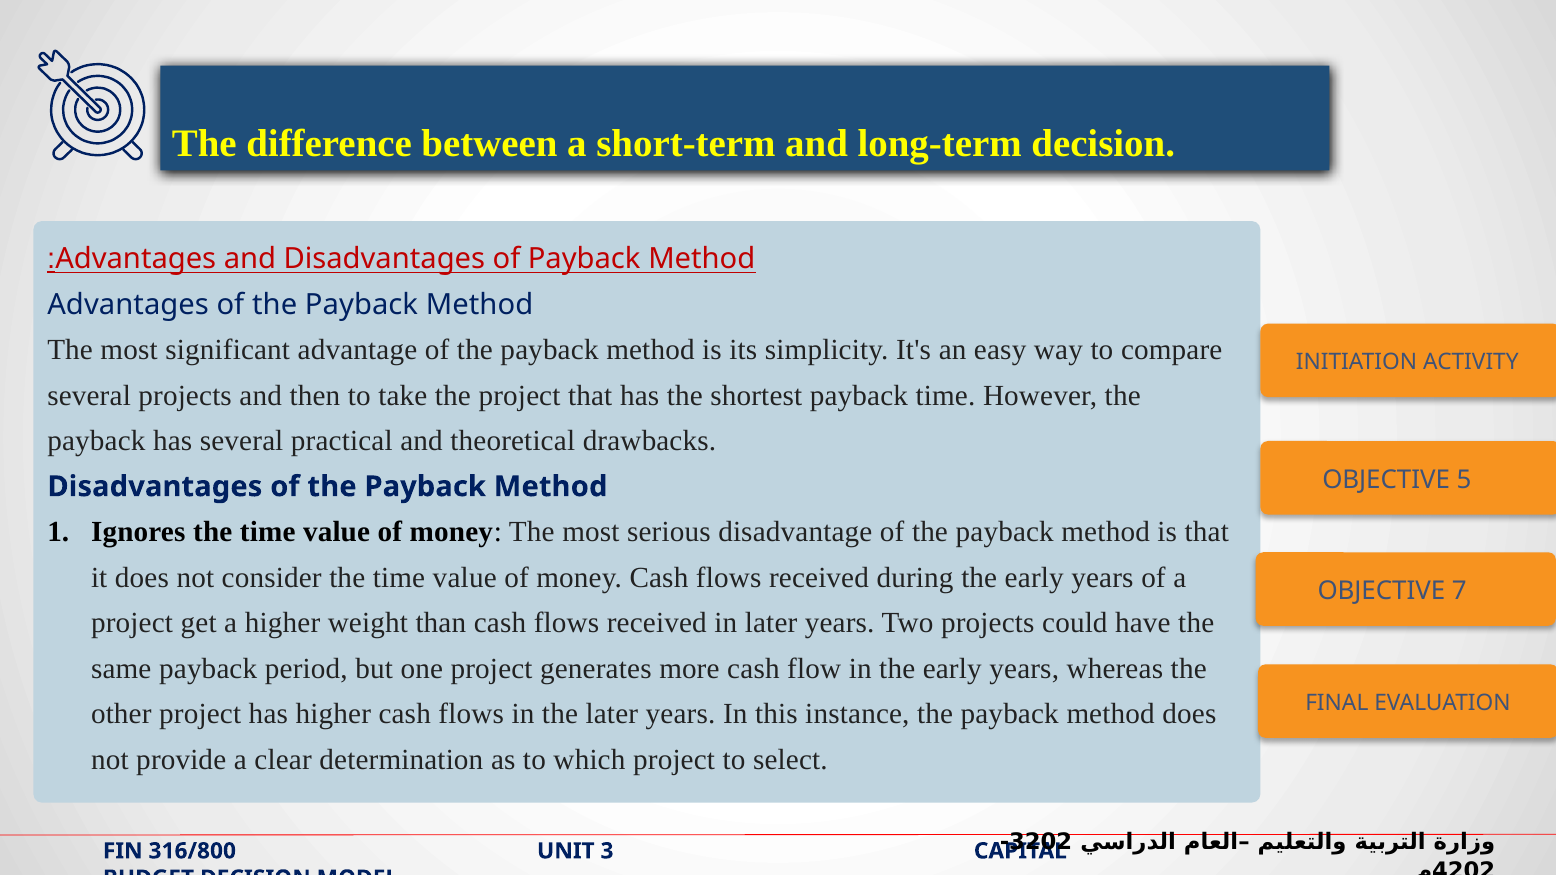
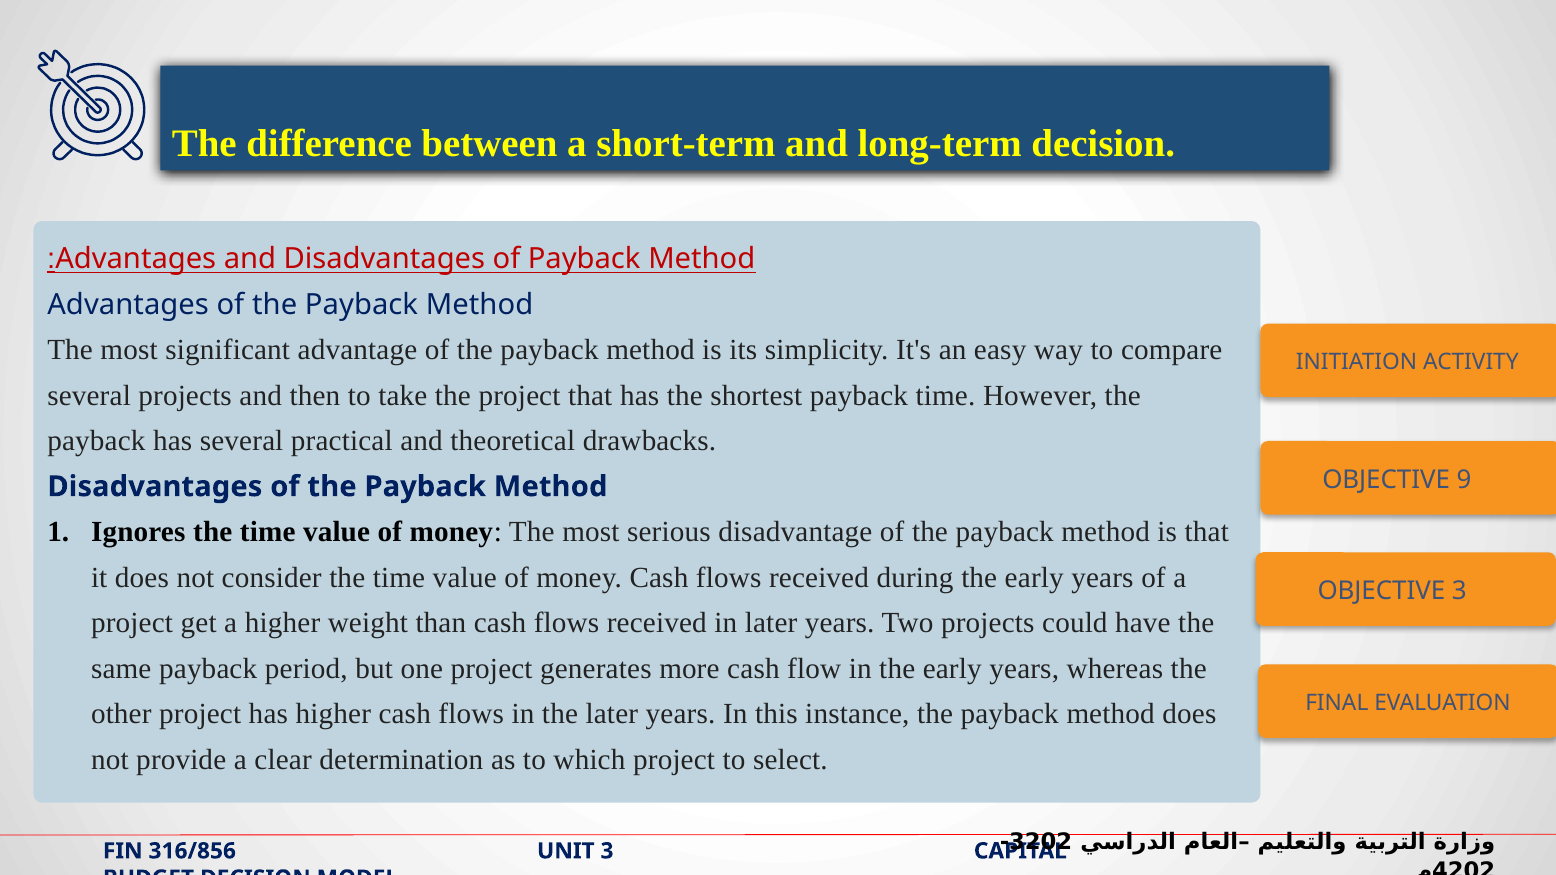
5: 5 -> 9
OBJECTIVE 7: 7 -> 3
316/800: 316/800 -> 316/856
